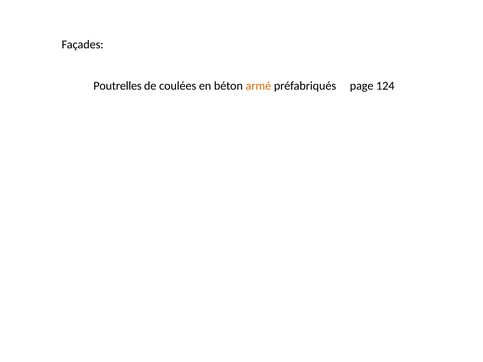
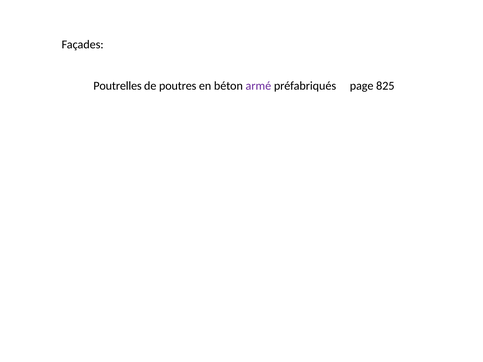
coulées: coulées -> poutres
armé colour: orange -> purple
124: 124 -> 825
